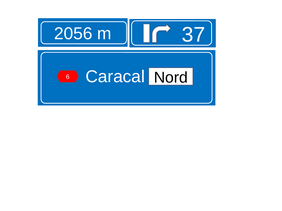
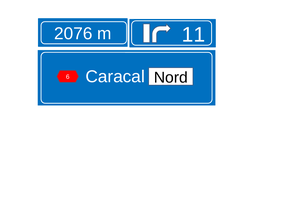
2056: 2056 -> 2076
37: 37 -> 11
